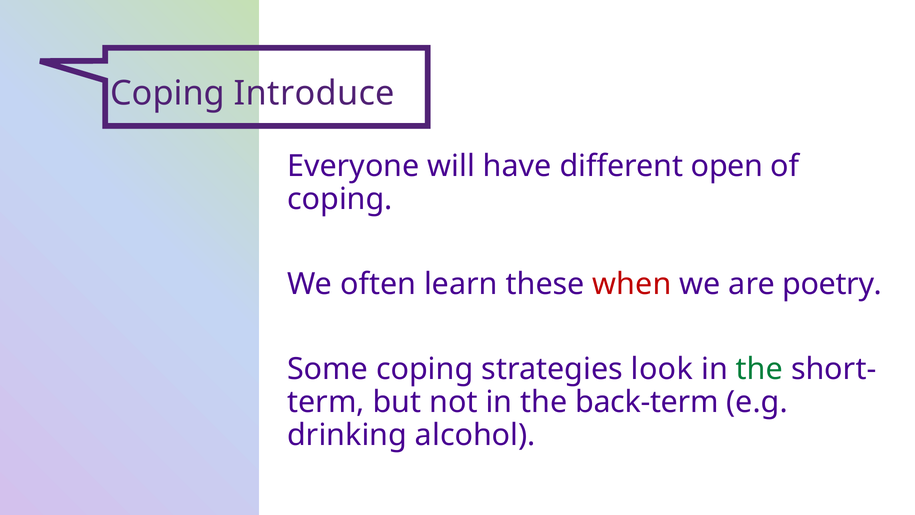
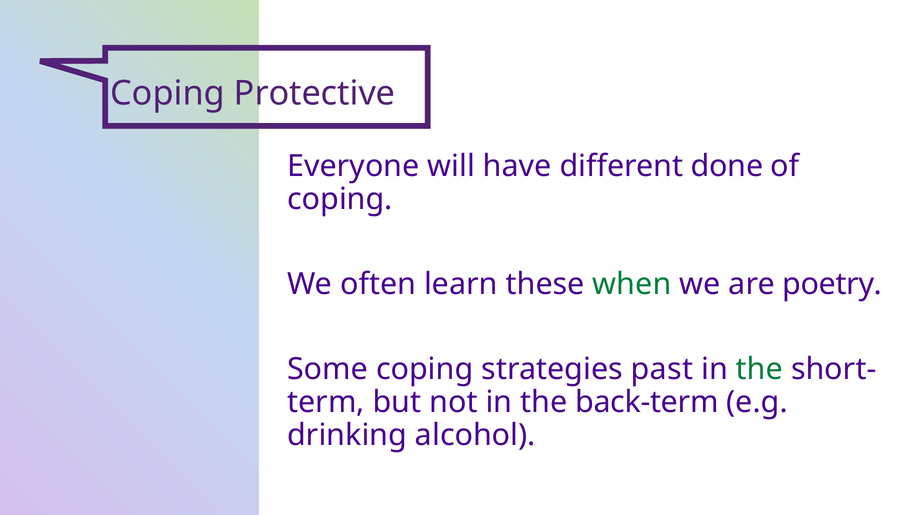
Introduce: Introduce -> Protective
open: open -> done
when colour: red -> green
look: look -> past
